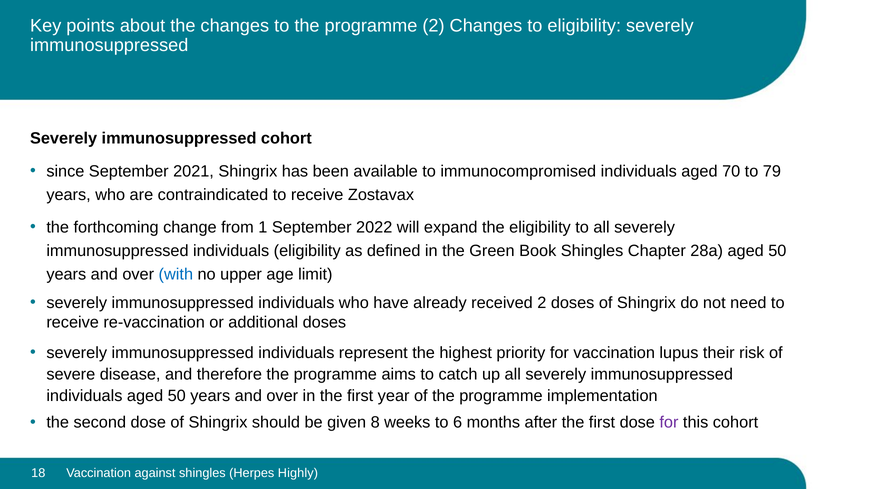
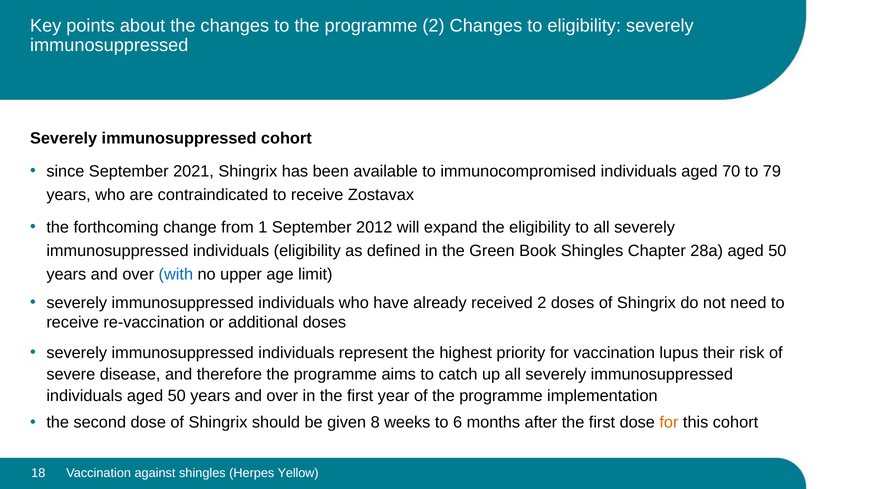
2022: 2022 -> 2012
for at (669, 423) colour: purple -> orange
Highly: Highly -> Yellow
